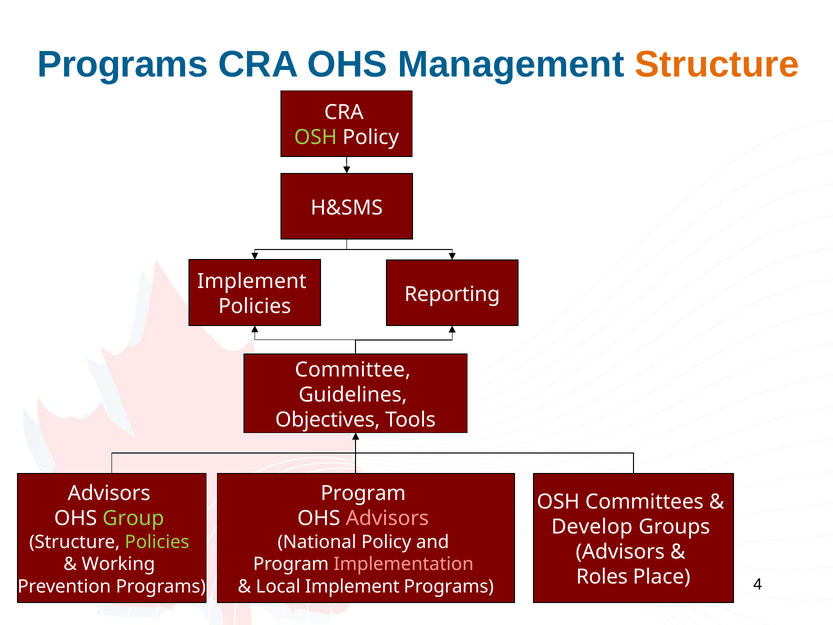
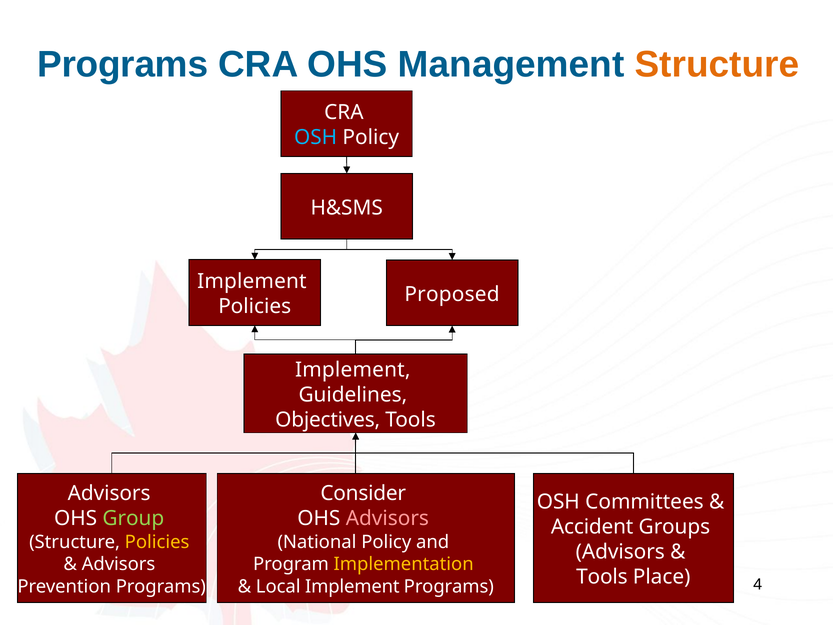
OSH at (316, 137) colour: light green -> light blue
Reporting: Reporting -> Proposed
Committee at (353, 370): Committee -> Implement
Program at (363, 493): Program -> Consider
Develop: Develop -> Accident
Policies at (157, 542) colour: light green -> yellow
Working at (118, 564): Working -> Advisors
Implementation colour: pink -> yellow
Roles at (602, 577): Roles -> Tools
